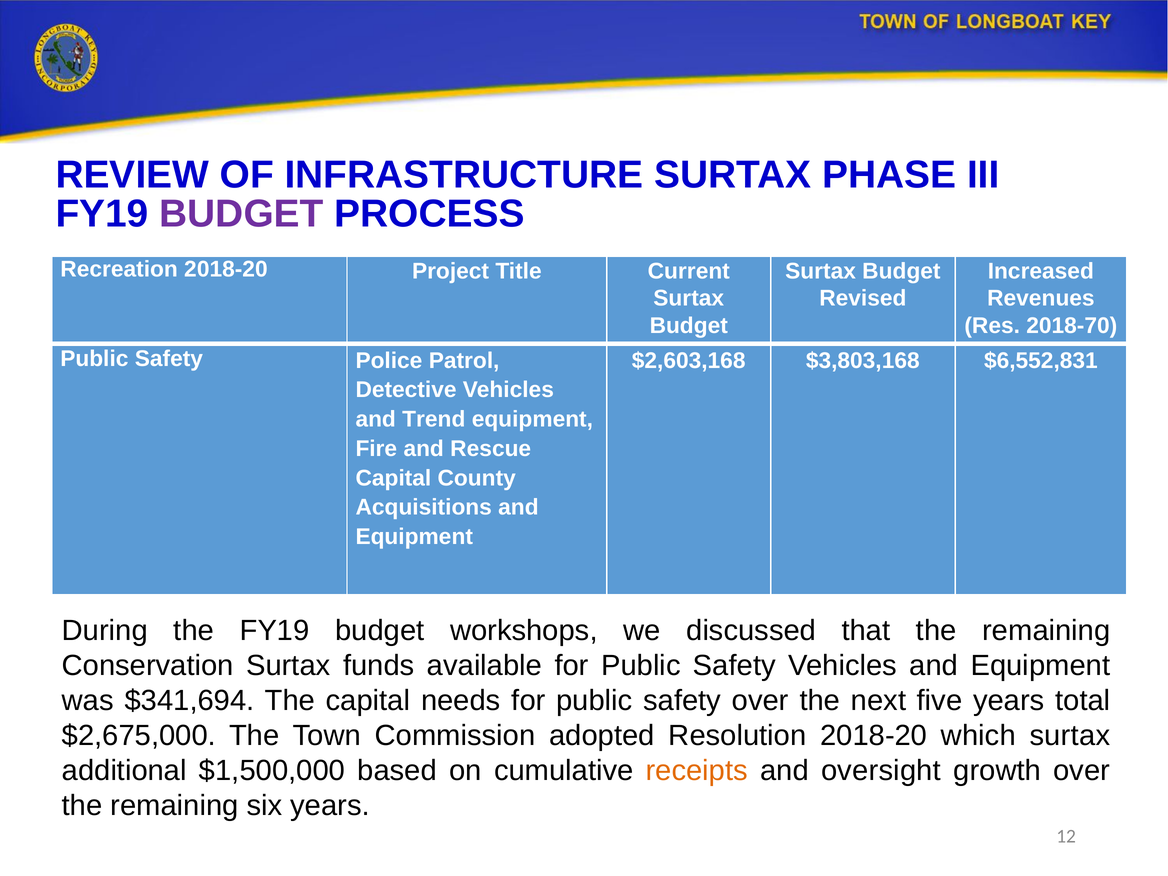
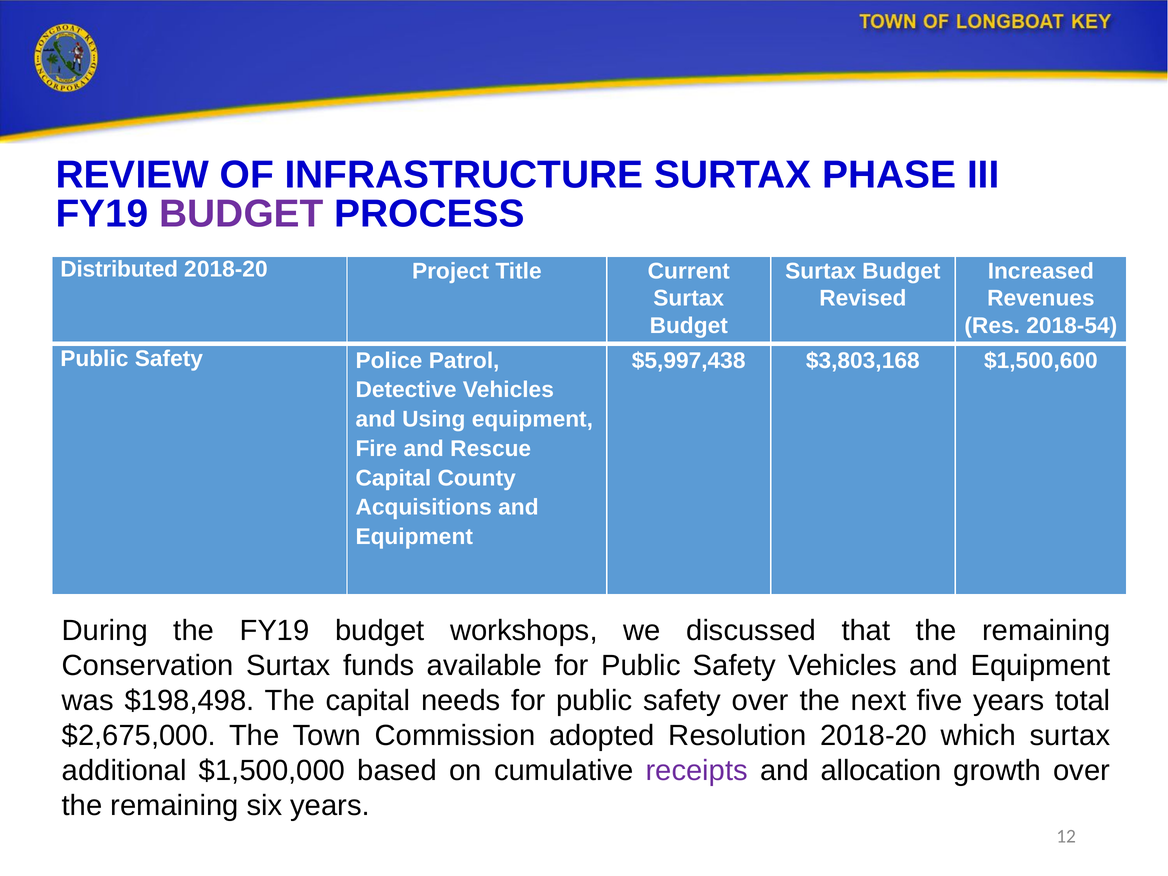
Recreation: Recreation -> Distributed
2018-70: 2018-70 -> 2018-54
$2,603,168: $2,603,168 -> $5,997,438
$6,552,831: $6,552,831 -> $1,500,600
Trend: Trend -> Using
$341,694: $341,694 -> $198,498
receipts colour: orange -> purple
oversight: oversight -> allocation
